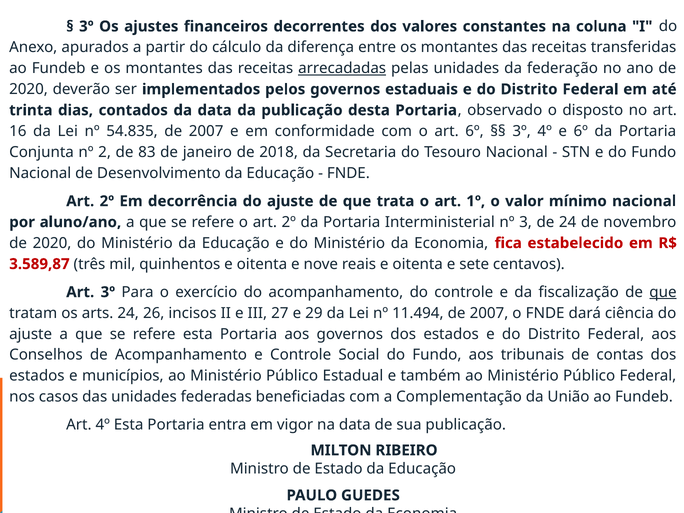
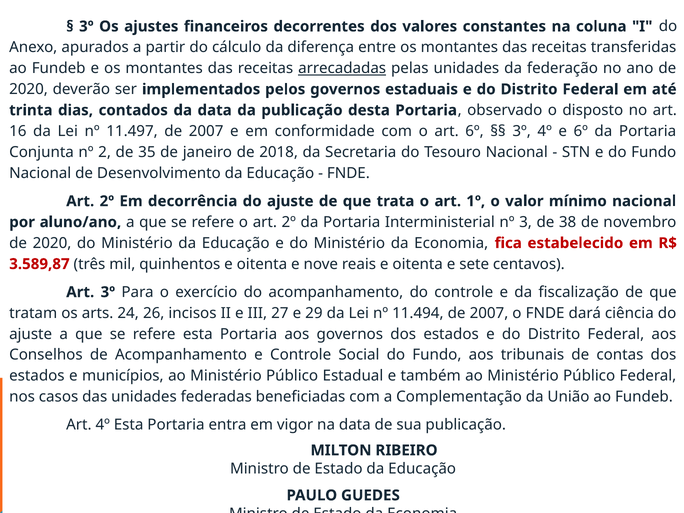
54.835: 54.835 -> 11.497
83: 83 -> 35
de 24: 24 -> 38
que at (663, 292) underline: present -> none
